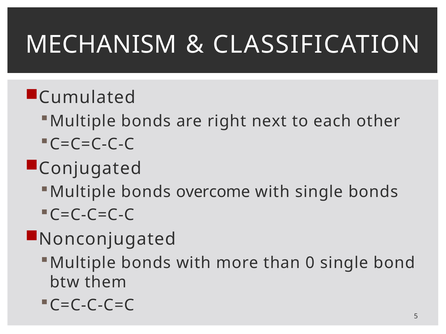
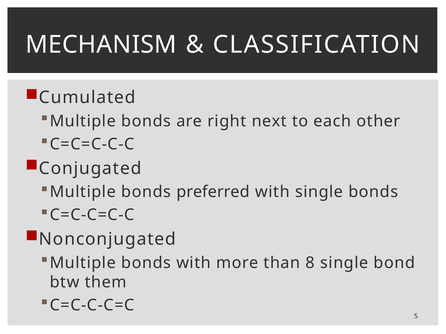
overcome: overcome -> preferred
0: 0 -> 8
